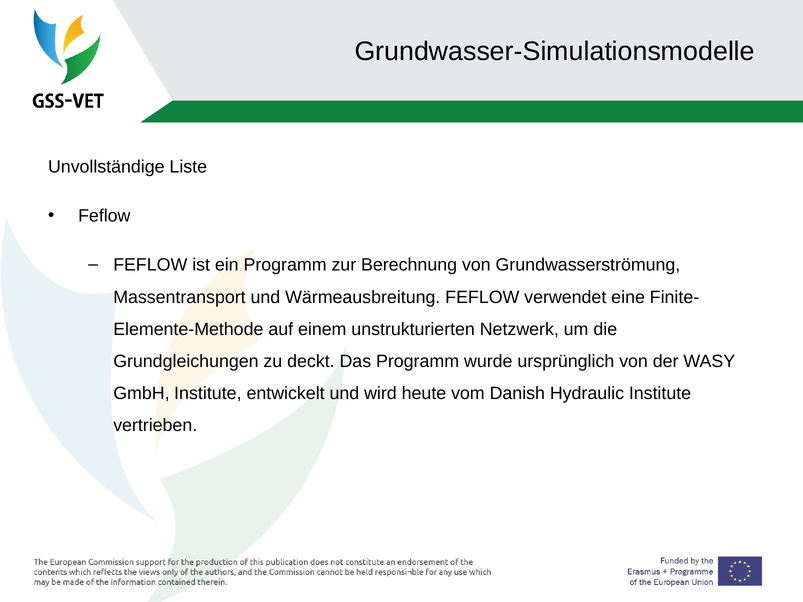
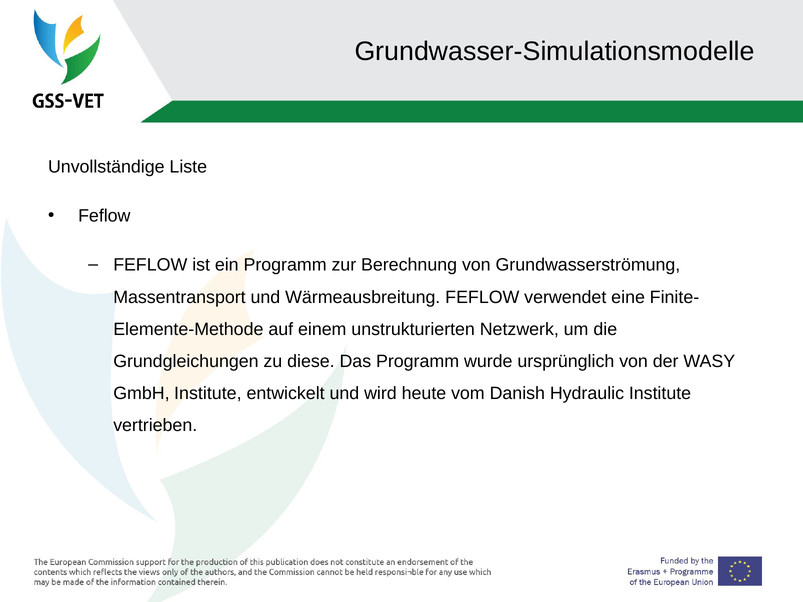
deckt: deckt -> diese
